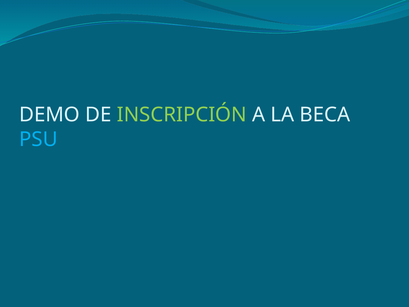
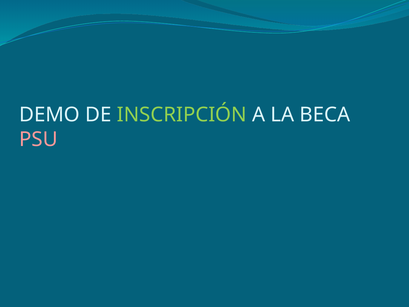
PSU colour: light blue -> pink
